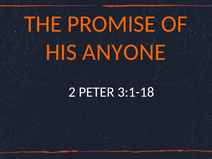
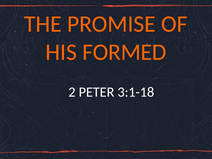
ANYONE: ANYONE -> FORMED
